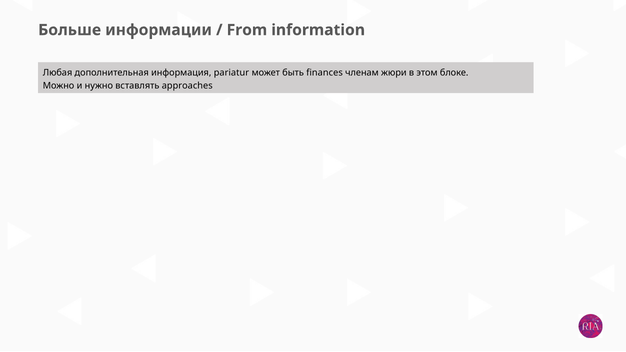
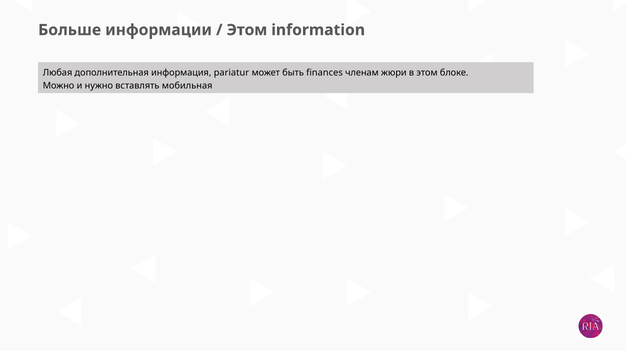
From at (247, 30): From -> Этом
approaches: approaches -> мобильная
